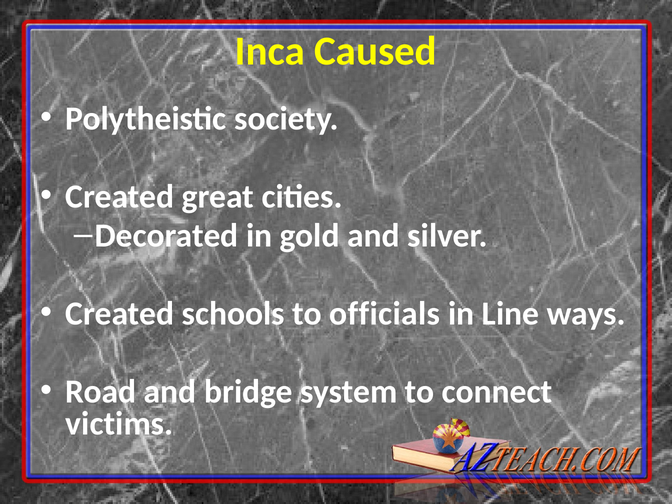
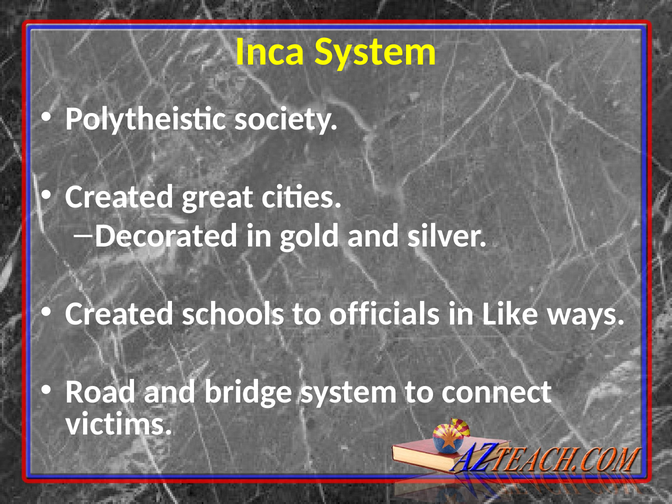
Inca Caused: Caused -> System
Line: Line -> Like
